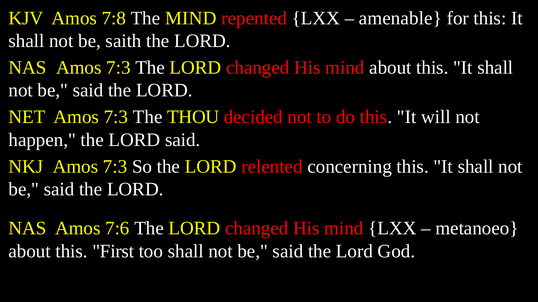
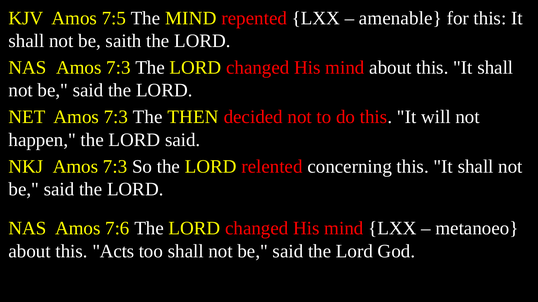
7:8: 7:8 -> 7:5
THOU: THOU -> THEN
First: First -> Acts
